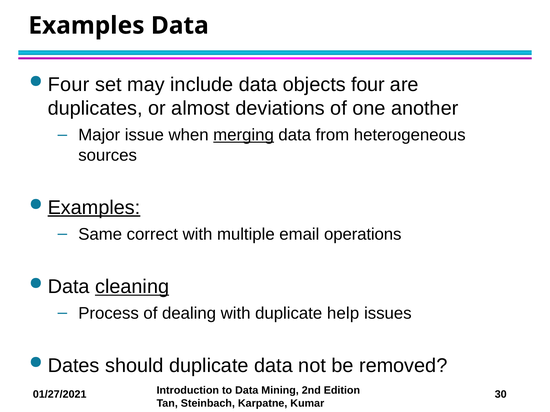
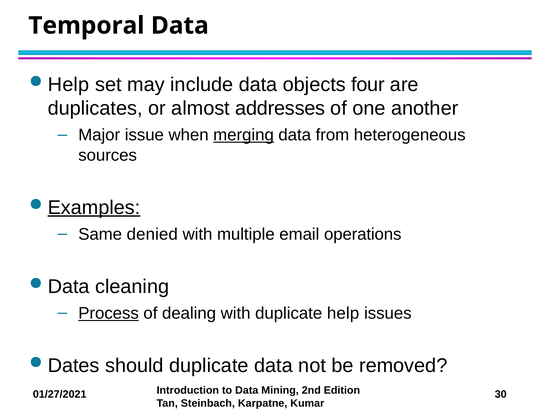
Examples at (86, 26): Examples -> Temporal
Four at (69, 85): Four -> Help
deviations: deviations -> addresses
correct: correct -> denied
cleaning underline: present -> none
Process underline: none -> present
